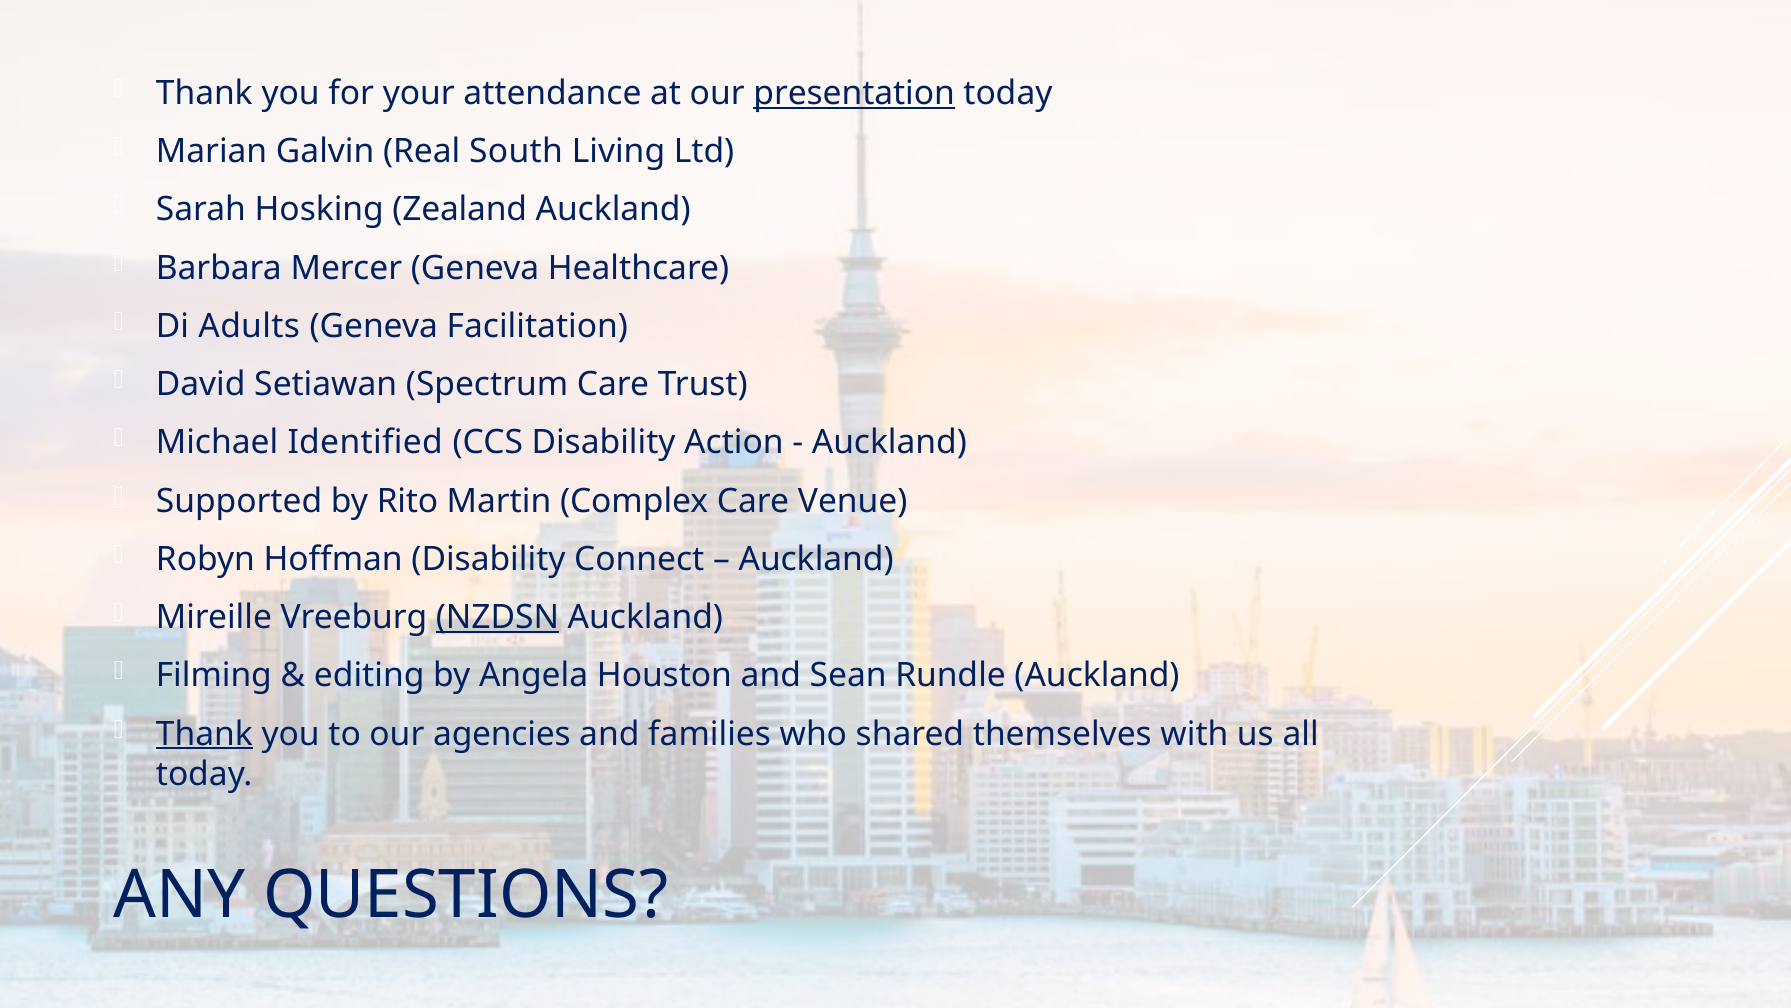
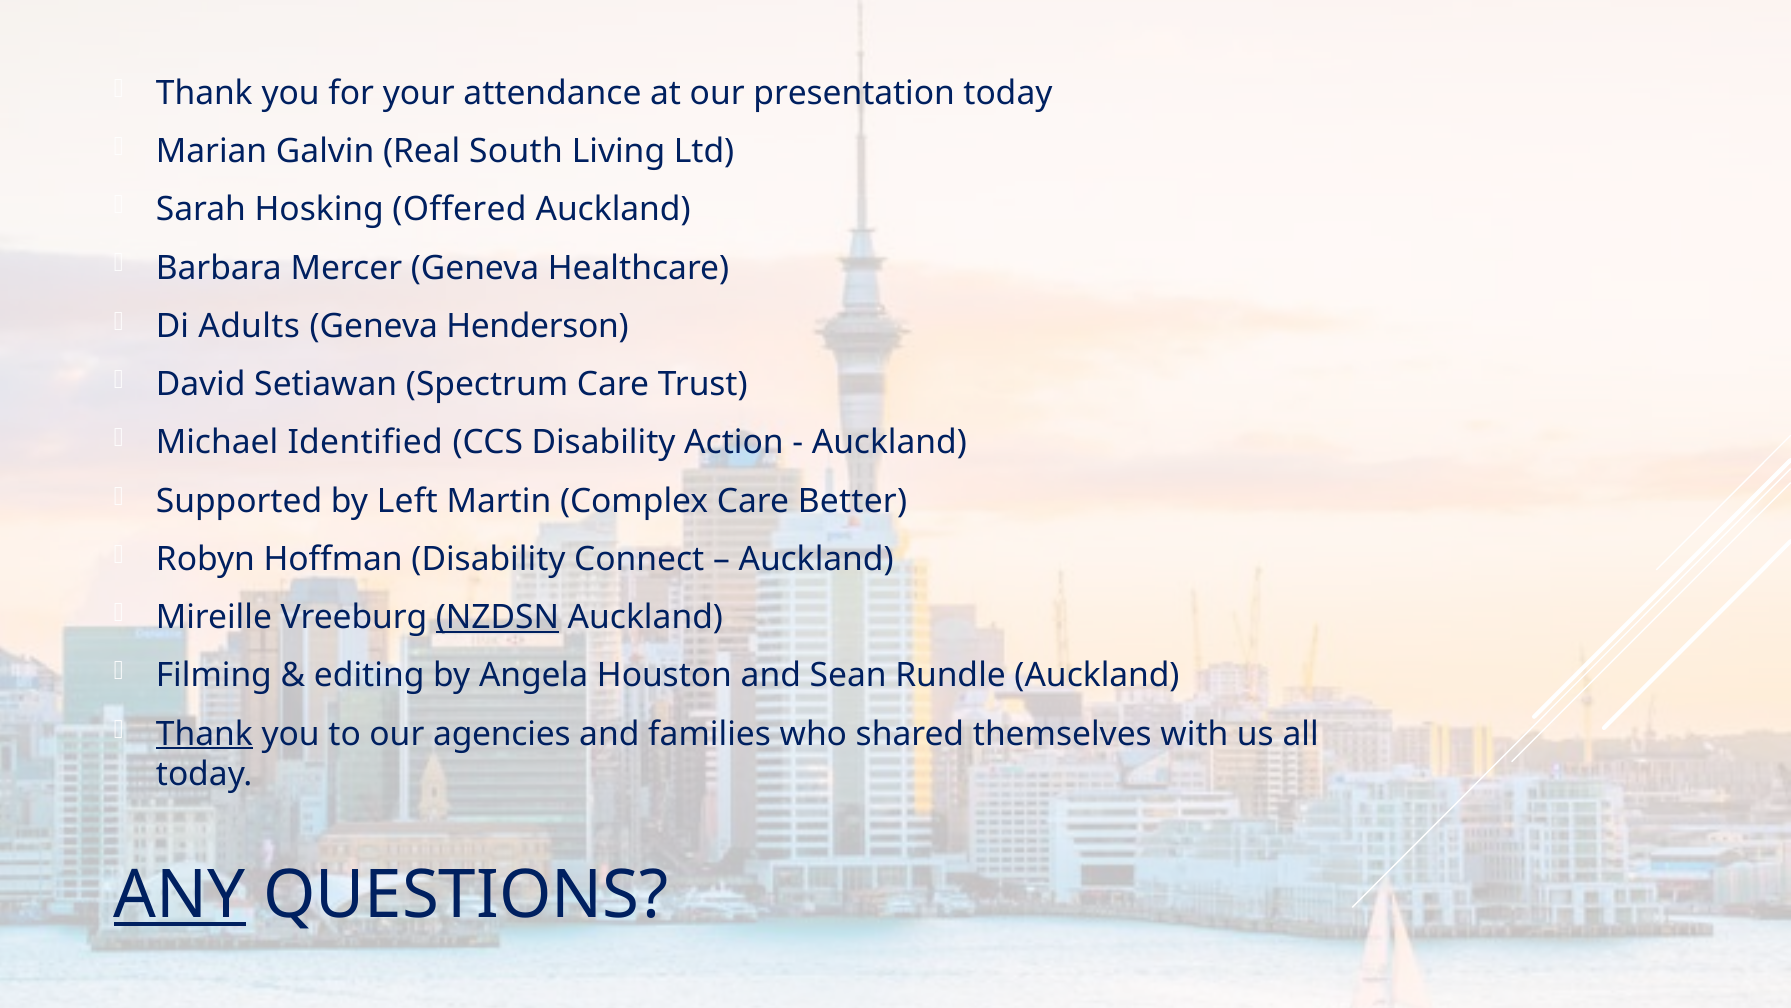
presentation underline: present -> none
Zealand: Zealand -> Offered
Facilitation: Facilitation -> Henderson
Rito: Rito -> Left
Venue: Venue -> Better
ANY underline: none -> present
